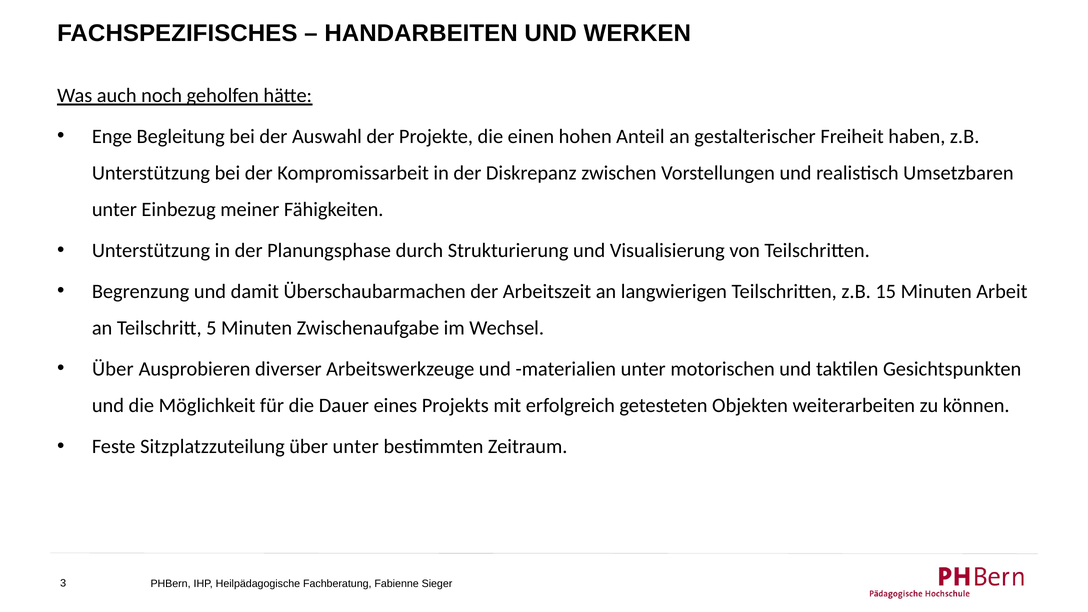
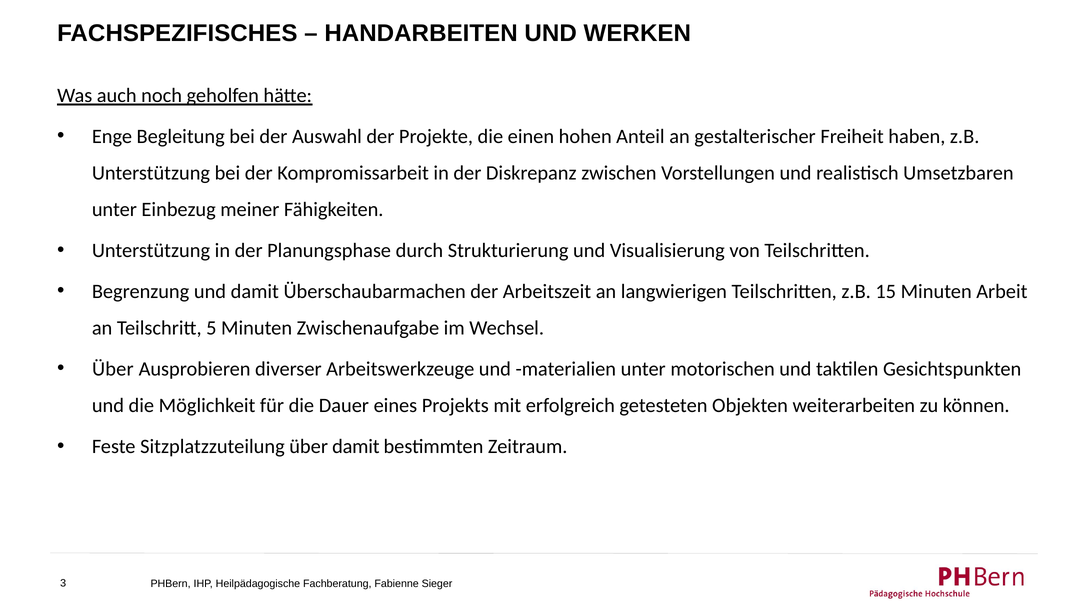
über unter: unter -> damit
